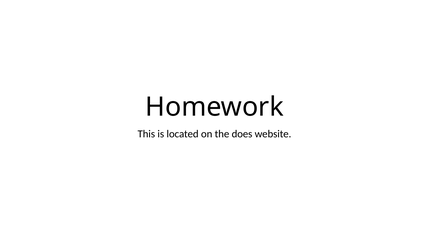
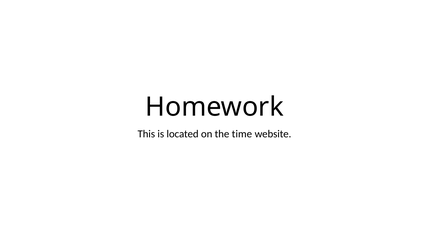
does: does -> time
